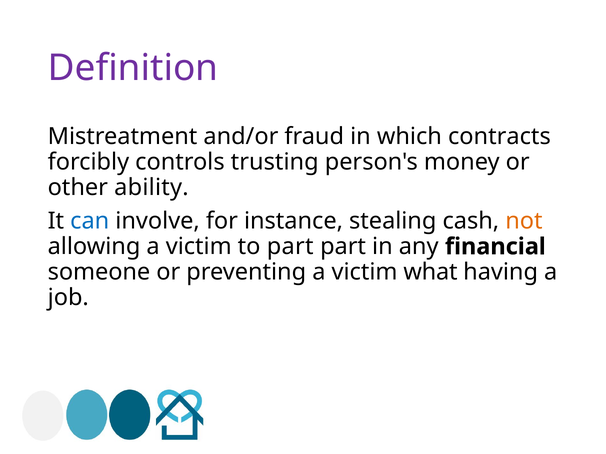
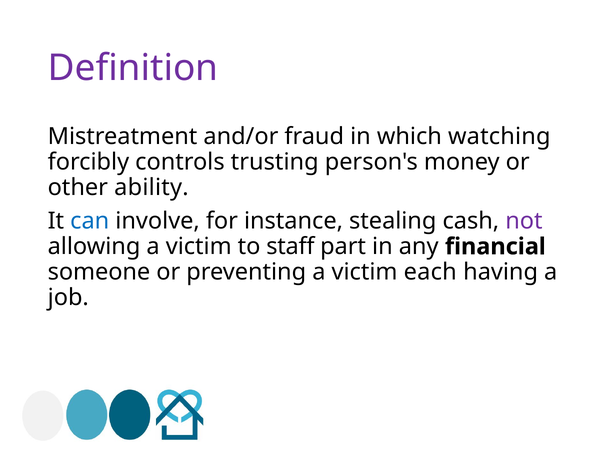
contracts: contracts -> watching
not colour: orange -> purple
to part: part -> staff
what: what -> each
